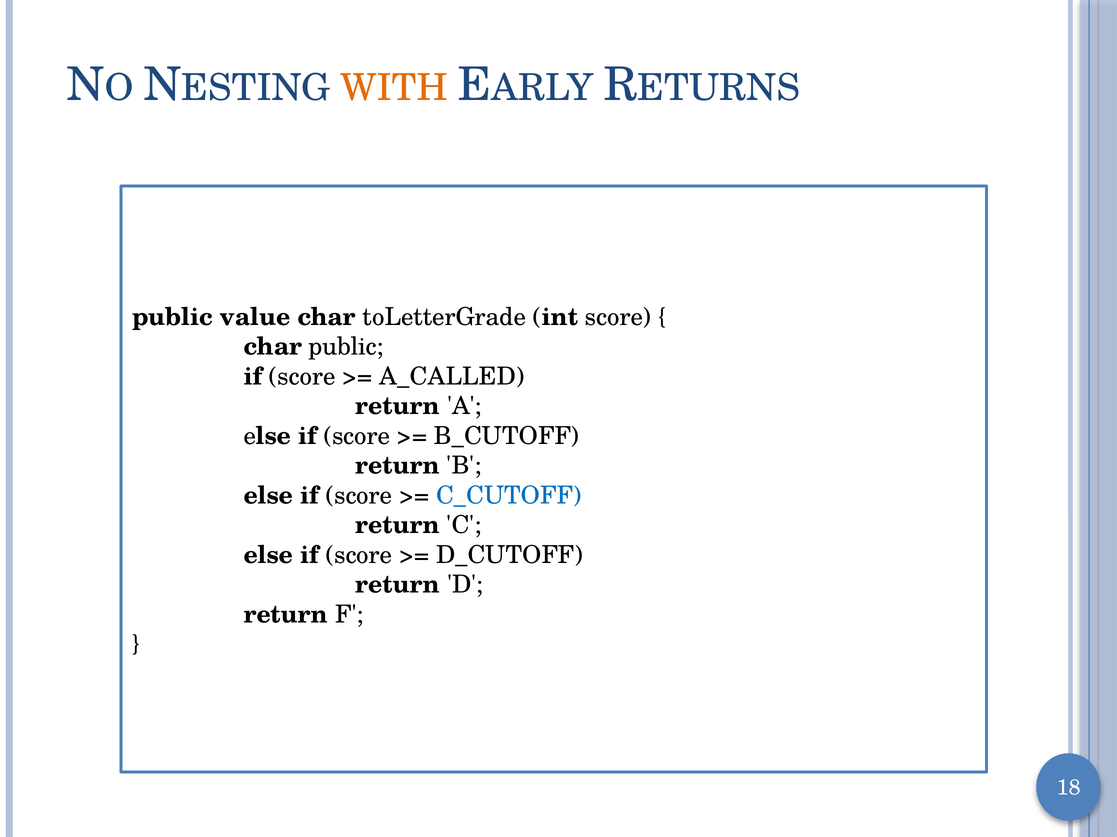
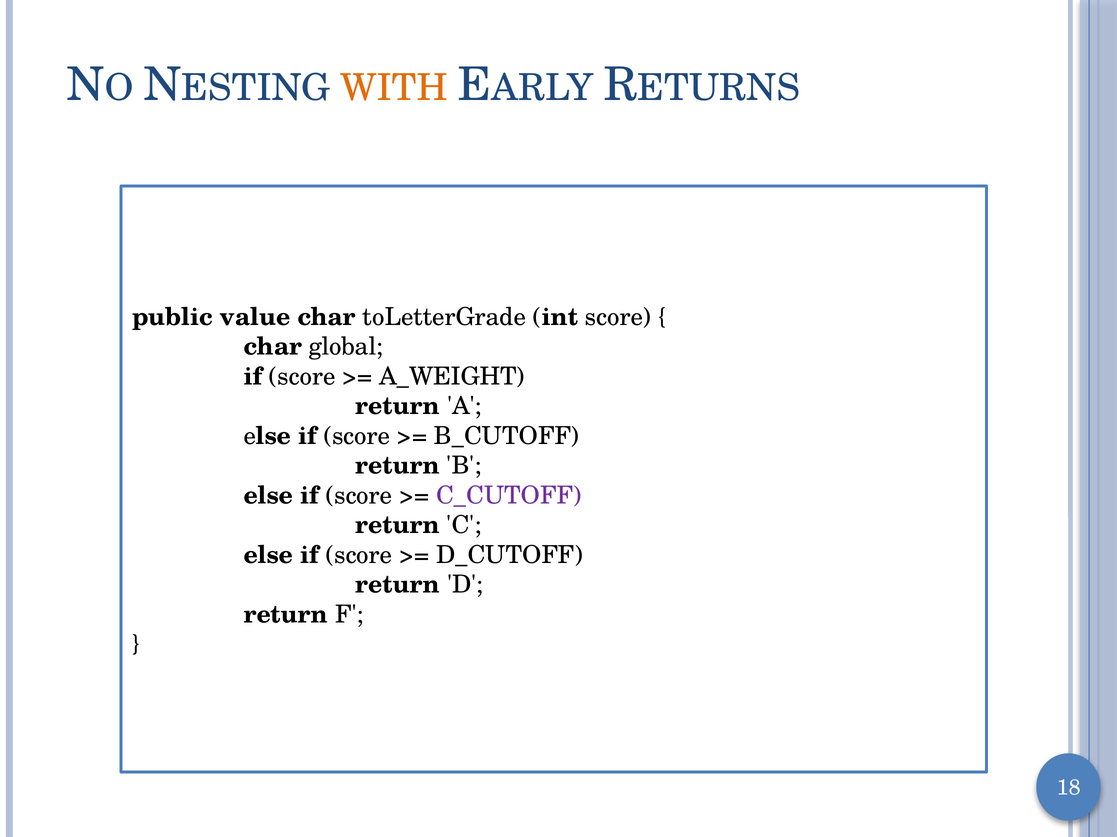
char public: public -> global
A_CALLED: A_CALLED -> A_WEIGHT
C_CUTOFF colour: blue -> purple
